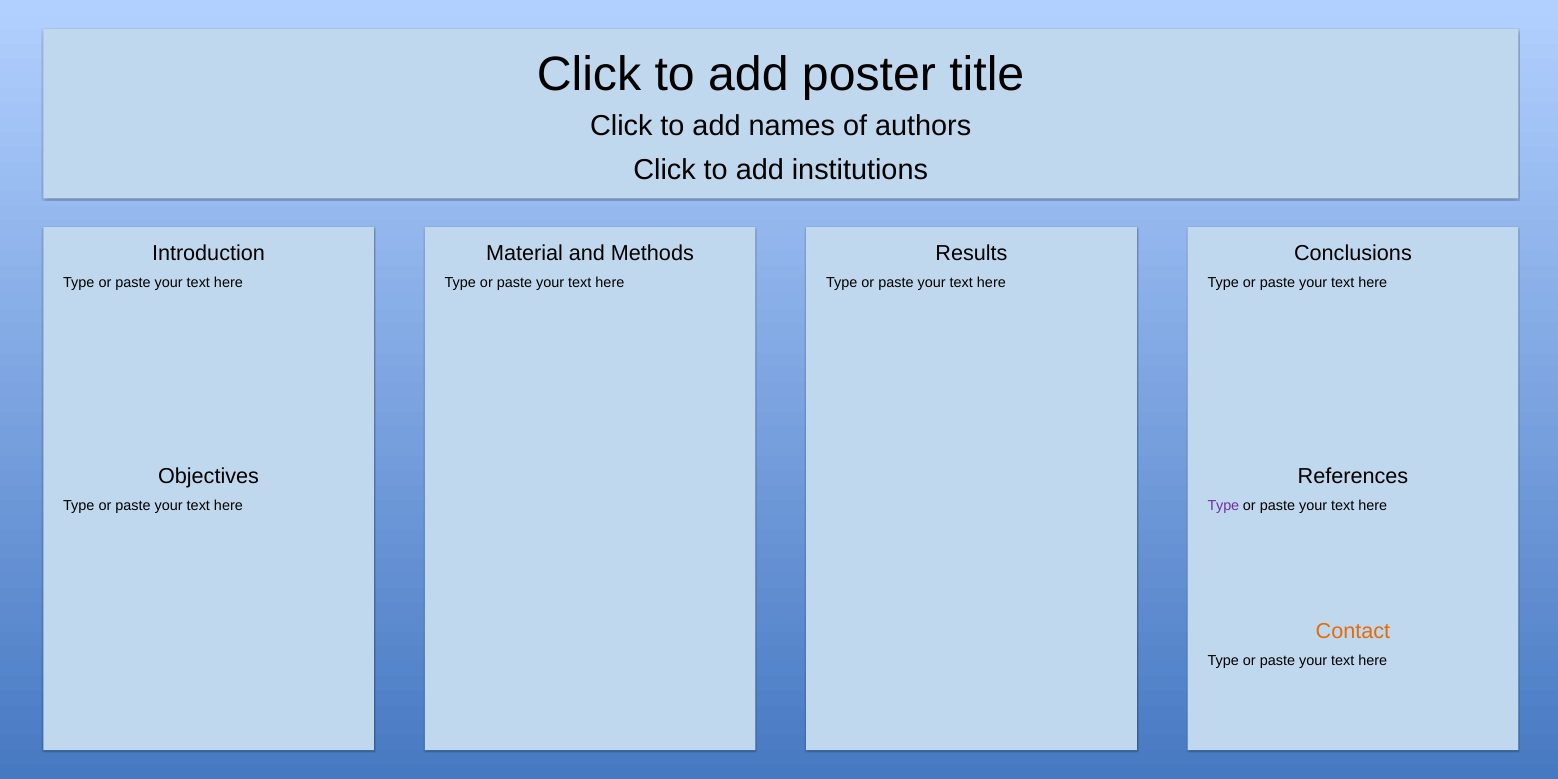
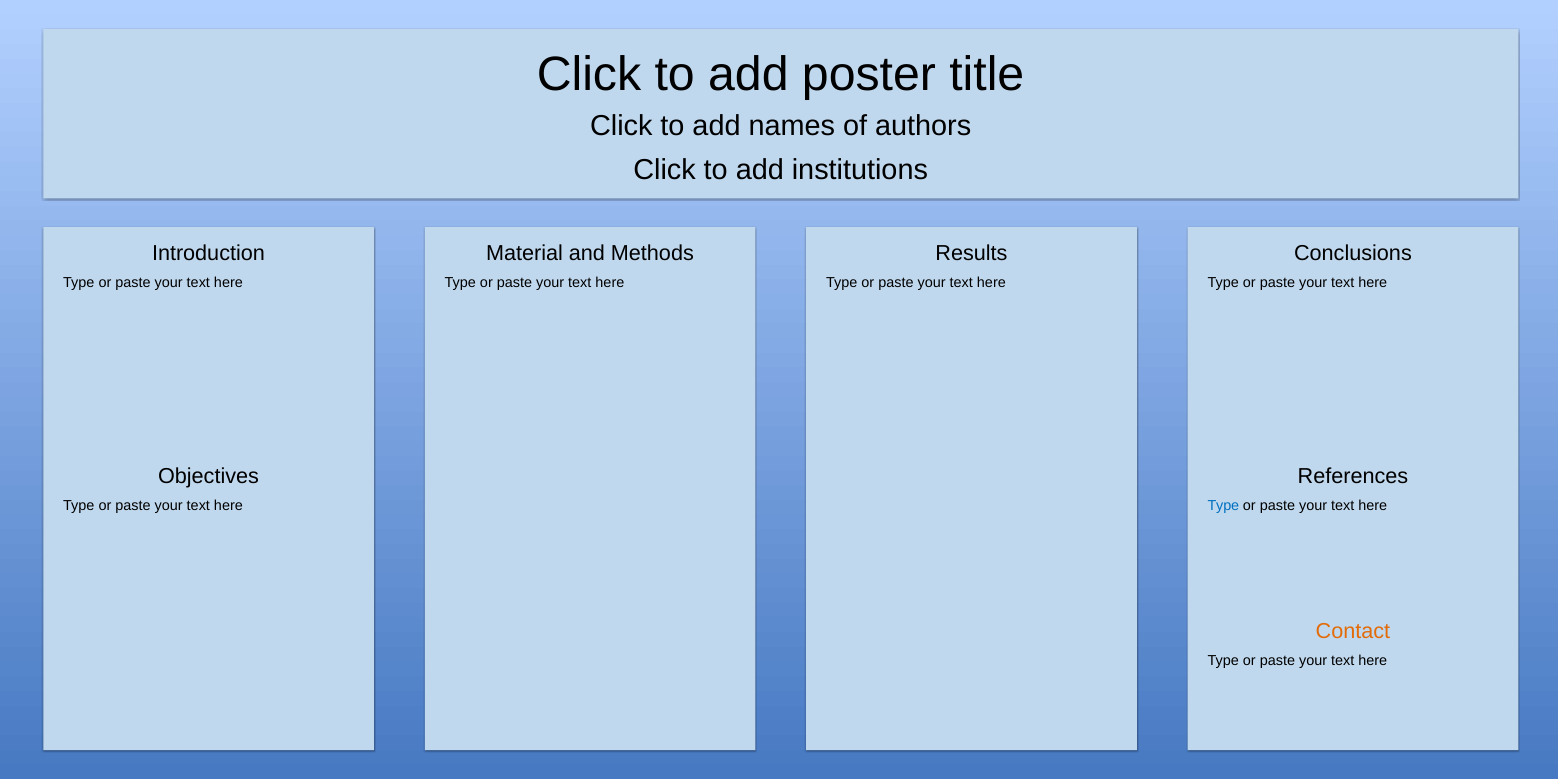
Type at (1223, 506) colour: purple -> blue
